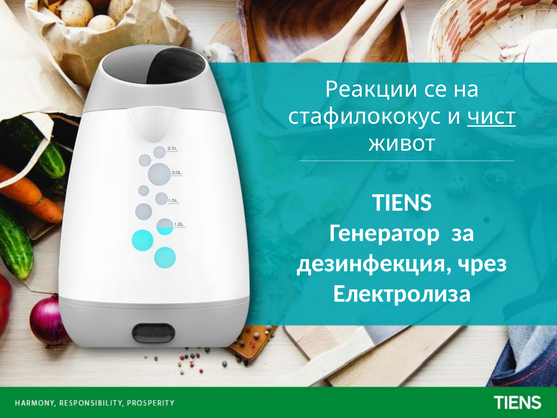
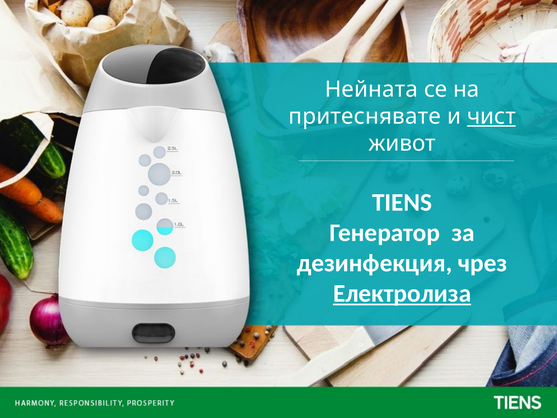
Реакции: Реакции -> Нейната
стафилококус: стафилококус -> притеснявате
Електролиза underline: none -> present
